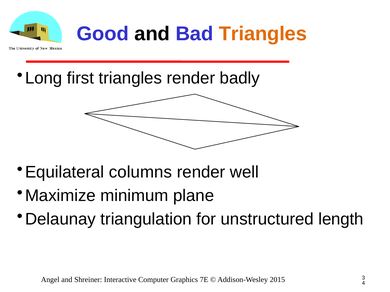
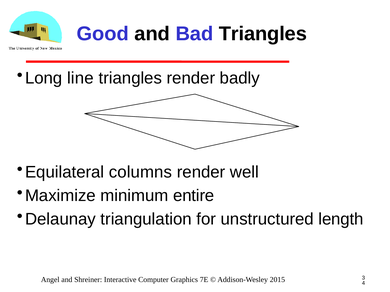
Triangles at (263, 34) colour: orange -> black
first: first -> line
plane: plane -> entire
